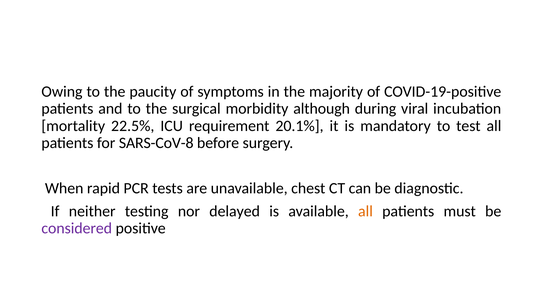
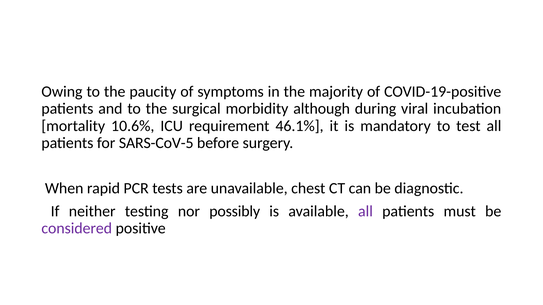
22.5%: 22.5% -> 10.6%
20.1%: 20.1% -> 46.1%
SARS-CoV-8: SARS-CoV-8 -> SARS-CoV-5
delayed: delayed -> possibly
all at (365, 211) colour: orange -> purple
